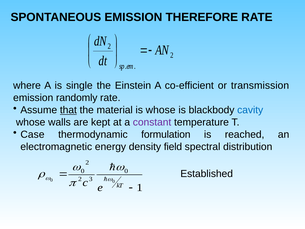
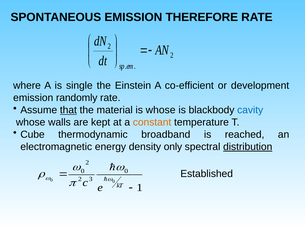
transmission: transmission -> development
constant colour: purple -> orange
Case: Case -> Cube
formulation: formulation -> broadband
field: field -> only
distribution underline: none -> present
